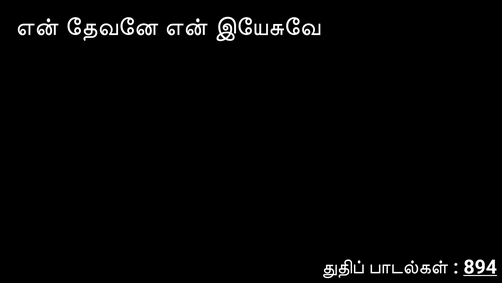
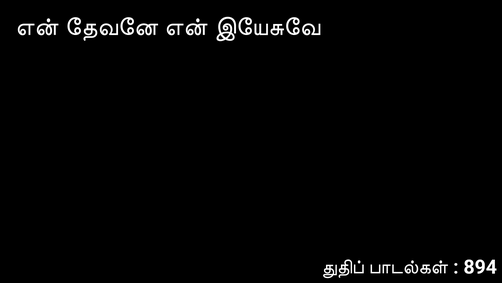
894 underline: present -> none
